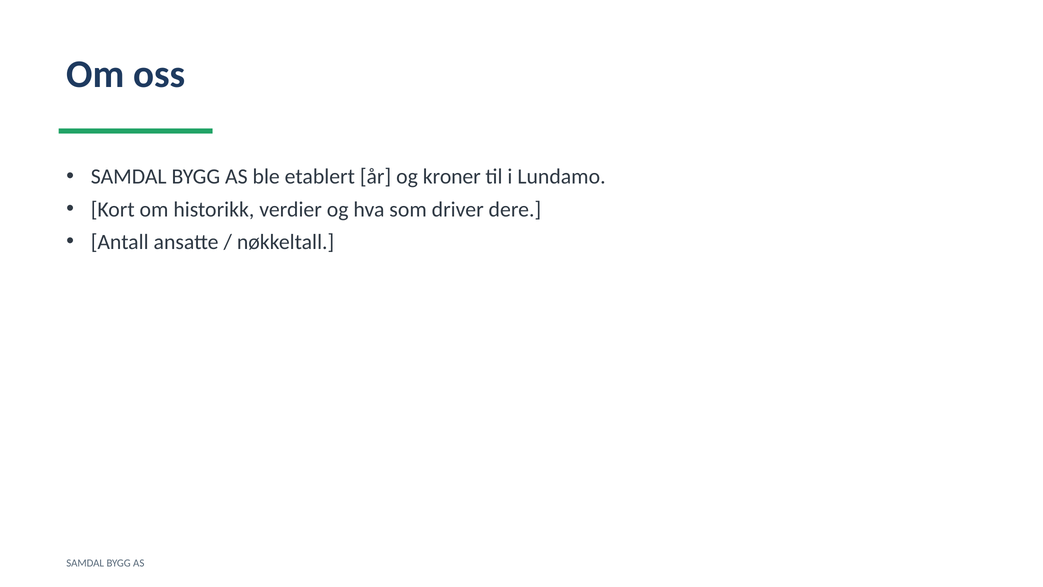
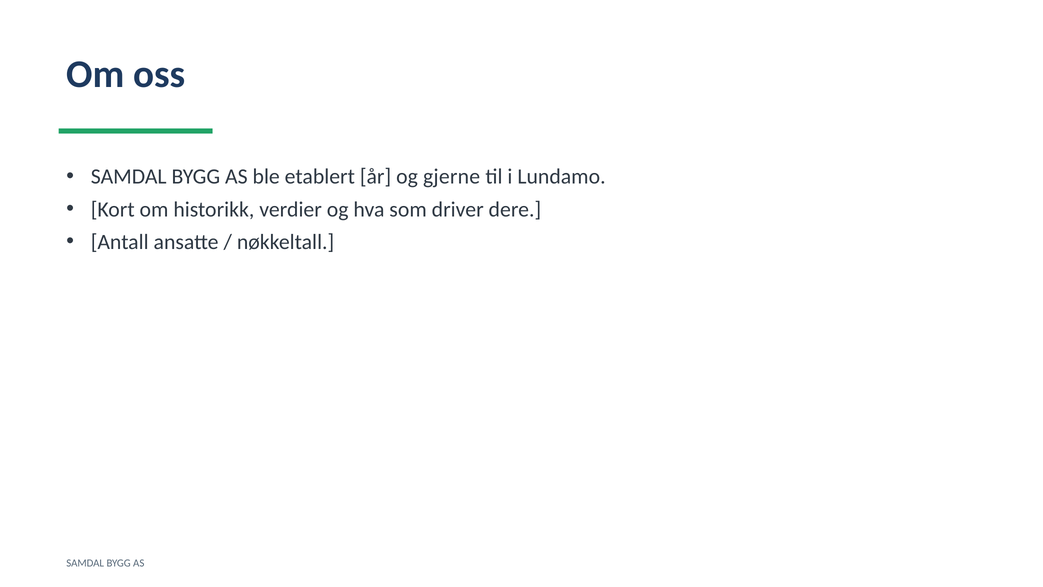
kroner: kroner -> gjerne
